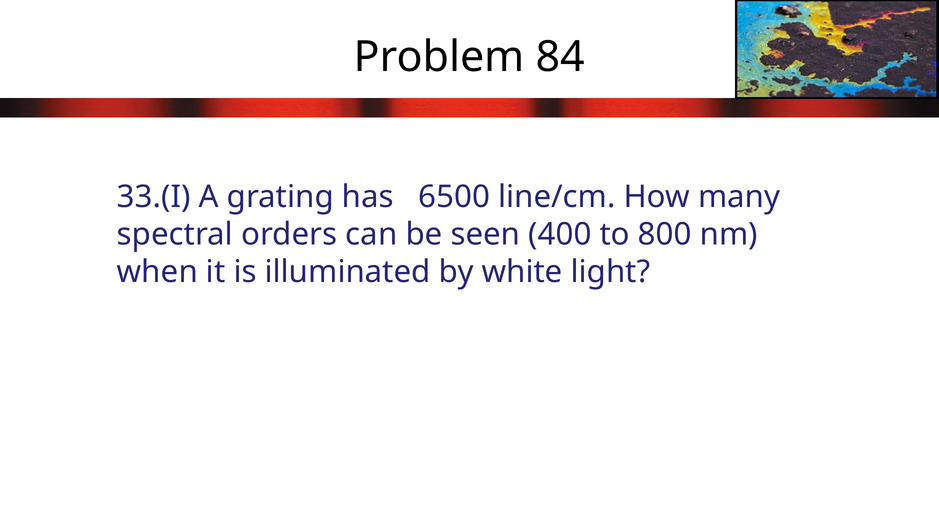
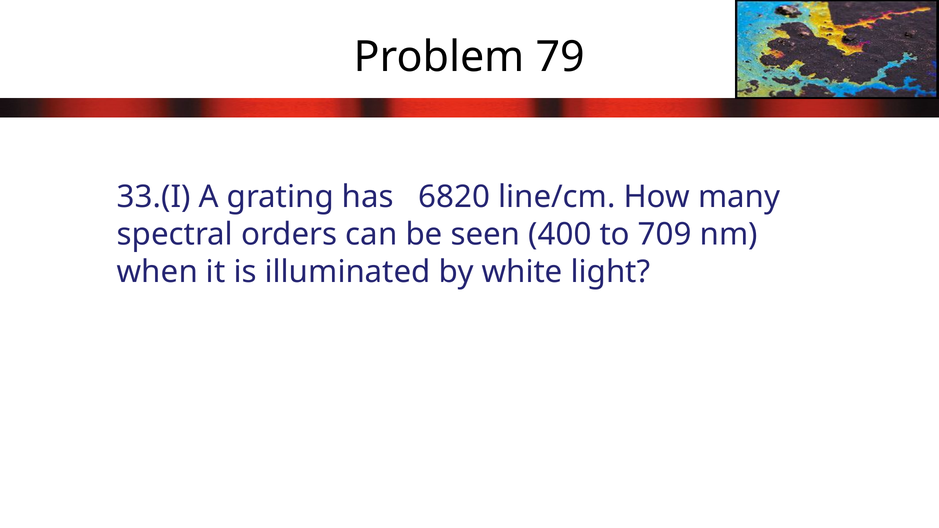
84: 84 -> 79
6500: 6500 -> 6820
800: 800 -> 709
